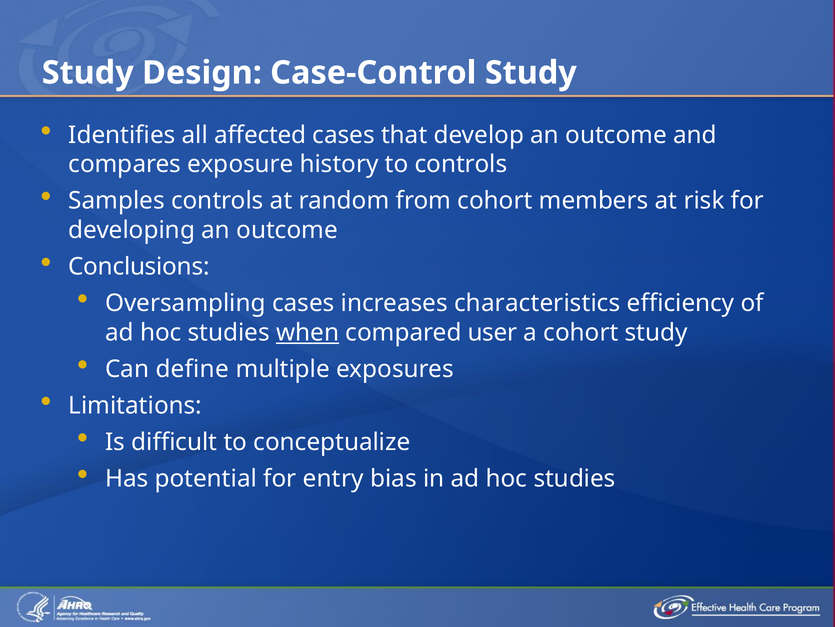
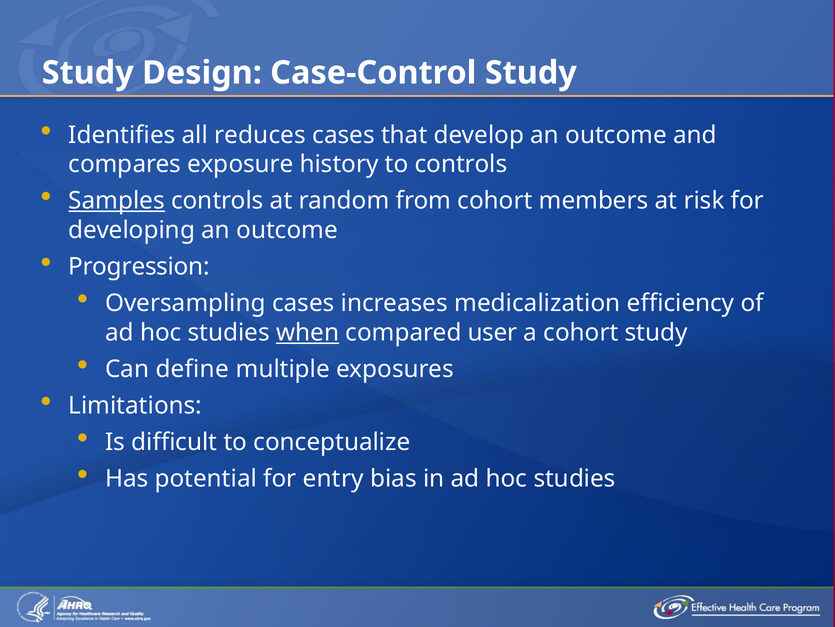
affected: affected -> reduces
Samples underline: none -> present
Conclusions: Conclusions -> Progression
characteristics: characteristics -> medicalization
